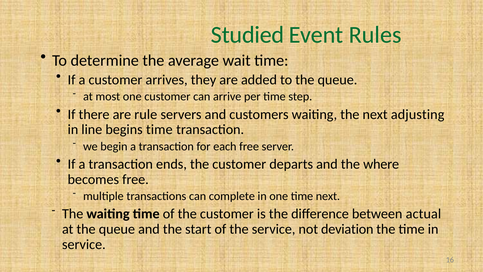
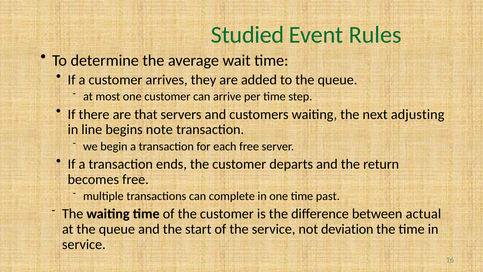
rule: rule -> that
begins time: time -> note
where: where -> return
time next: next -> past
